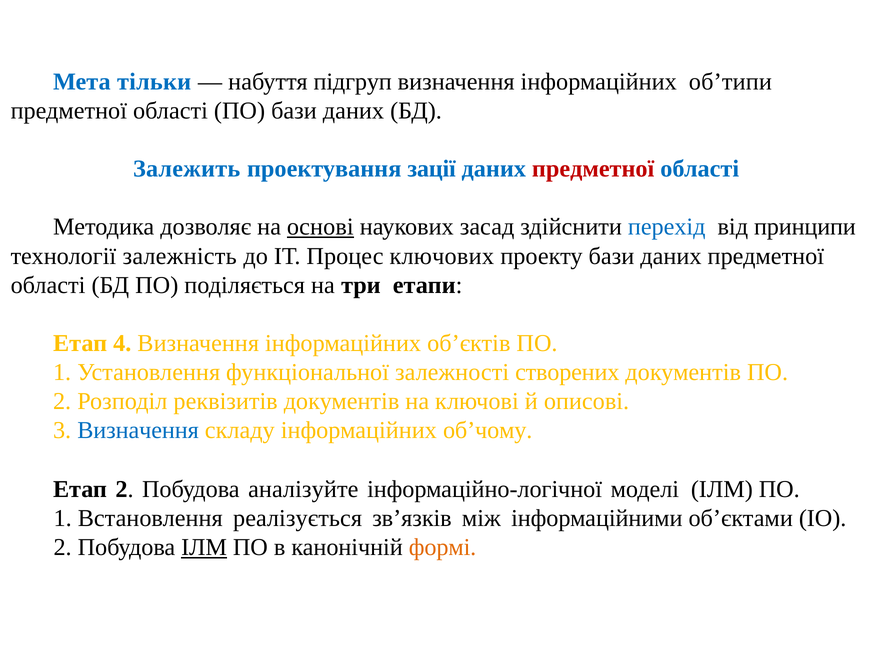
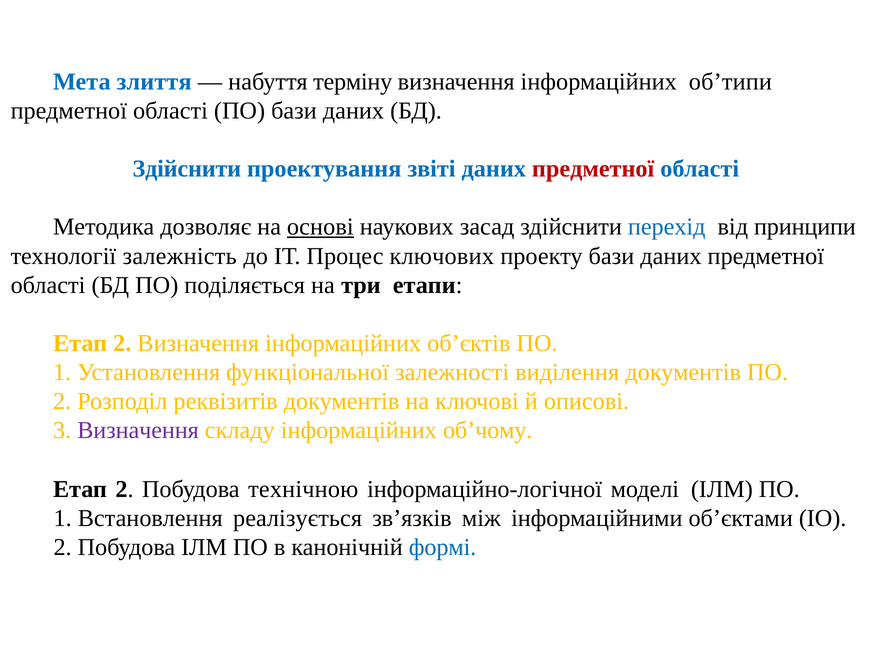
тільки: тільки -> злиття
підгруп: підгруп -> терміну
Залежить at (187, 169): Залежить -> Здійснити
зації: зації -> звіті
4 at (122, 343): 4 -> 2
створених: створених -> виділення
Визначення at (138, 430) colour: blue -> purple
аналізуйте: аналізуйте -> технічною
ІЛМ at (204, 547) underline: present -> none
формі colour: orange -> blue
